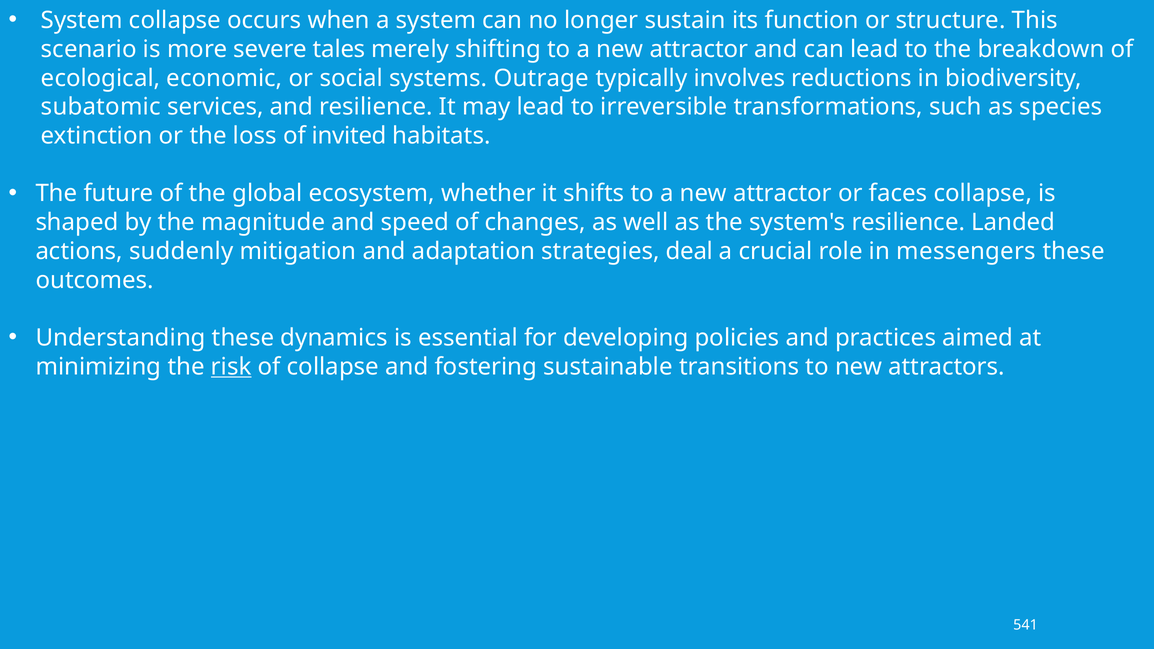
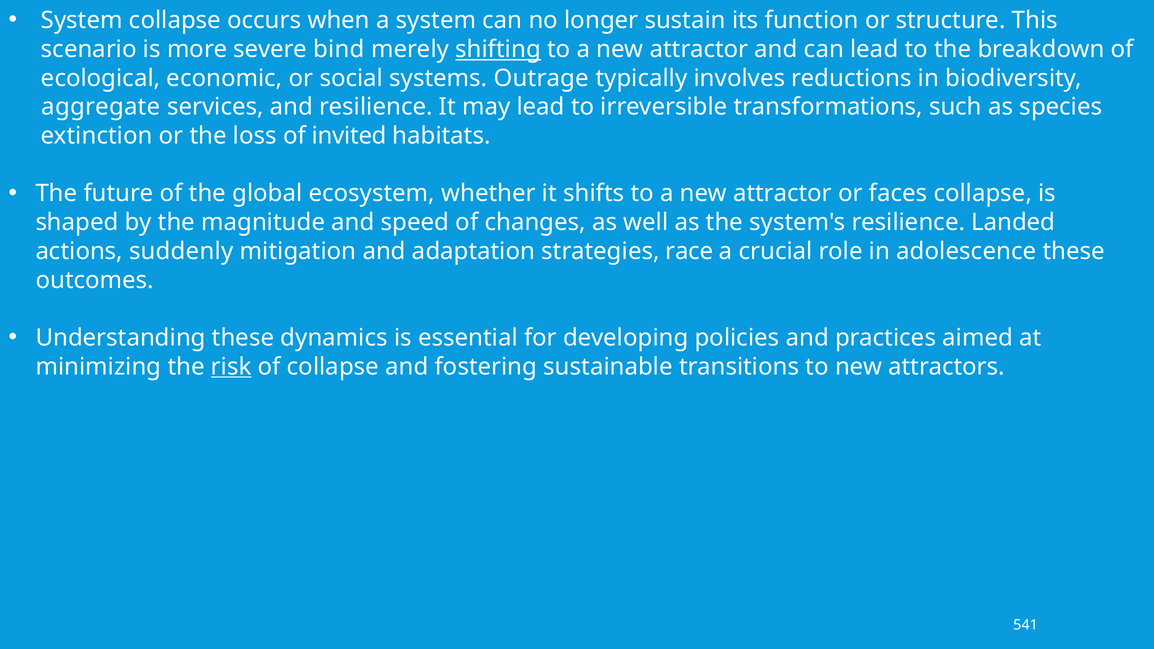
tales: tales -> bind
shifting underline: none -> present
subatomic: subatomic -> aggregate
deal: deal -> race
messengers: messengers -> adolescence
